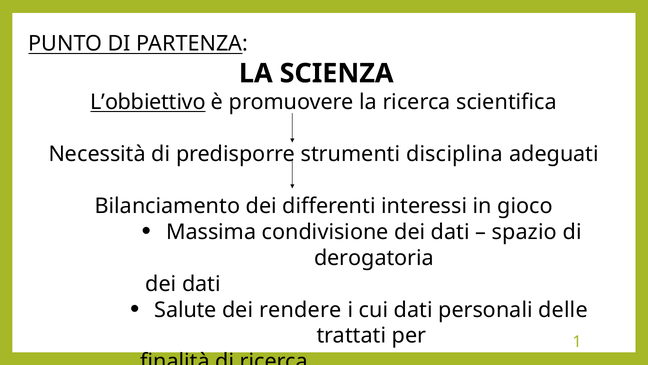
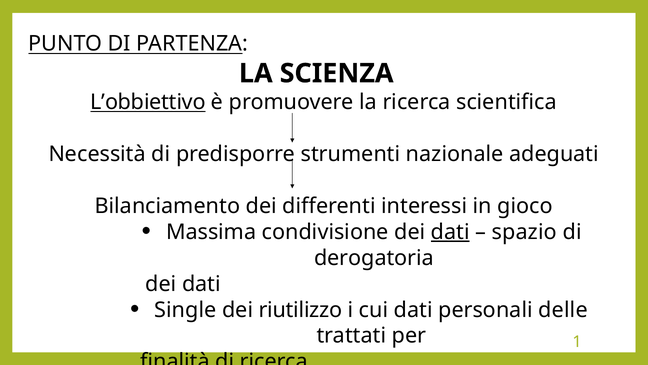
disciplina: disciplina -> nazionale
dati at (450, 232) underline: none -> present
Salute: Salute -> Single
rendere: rendere -> riutilizzo
